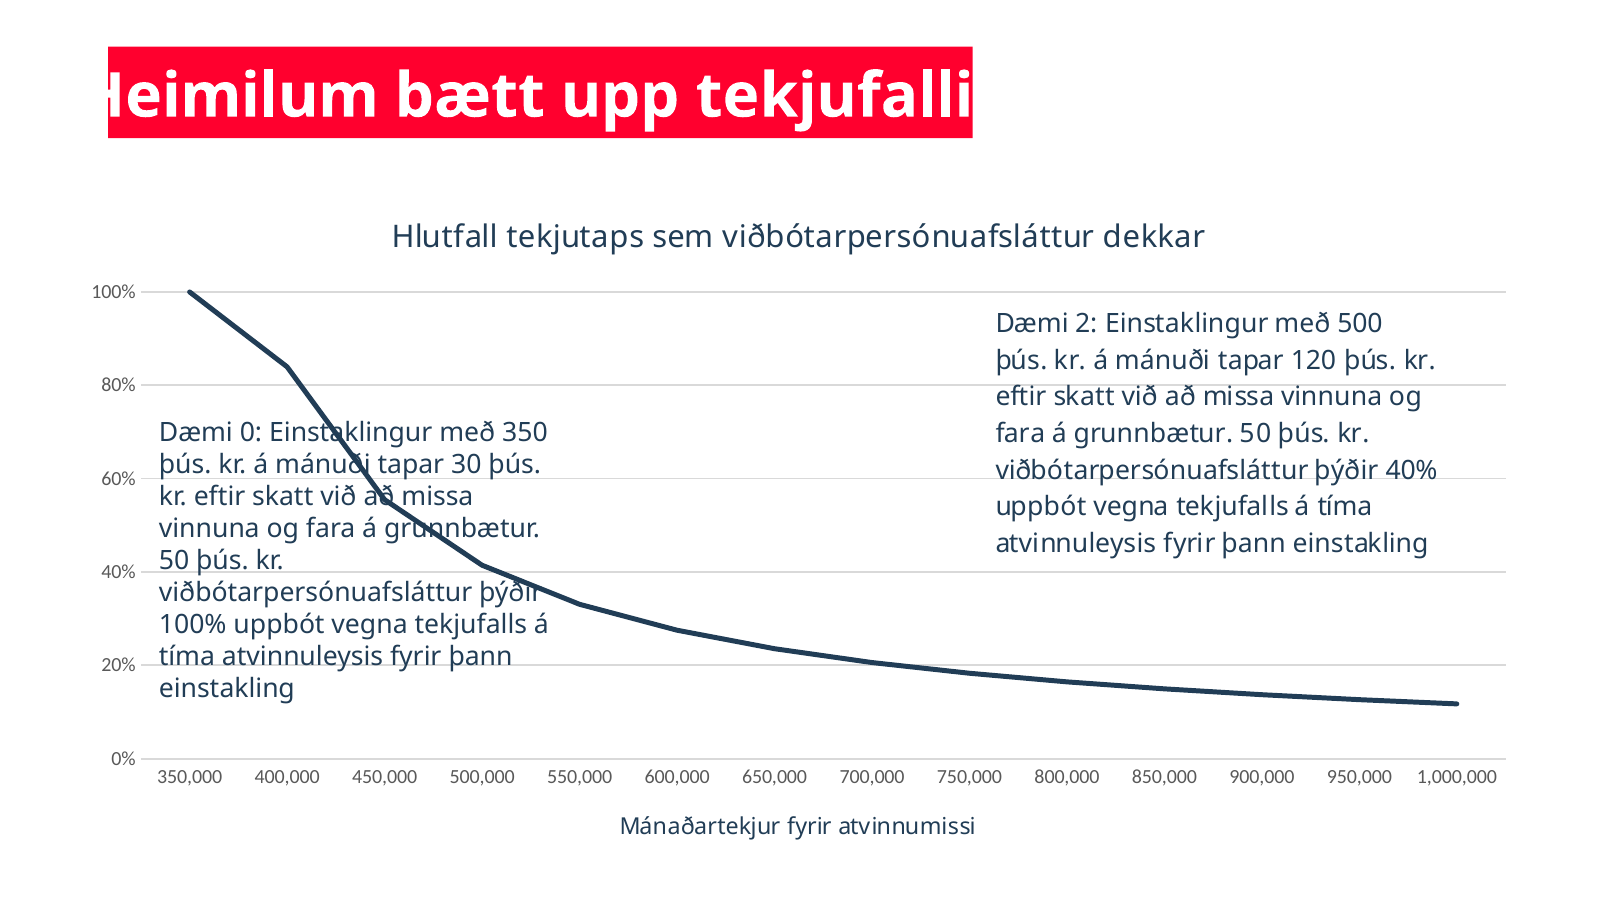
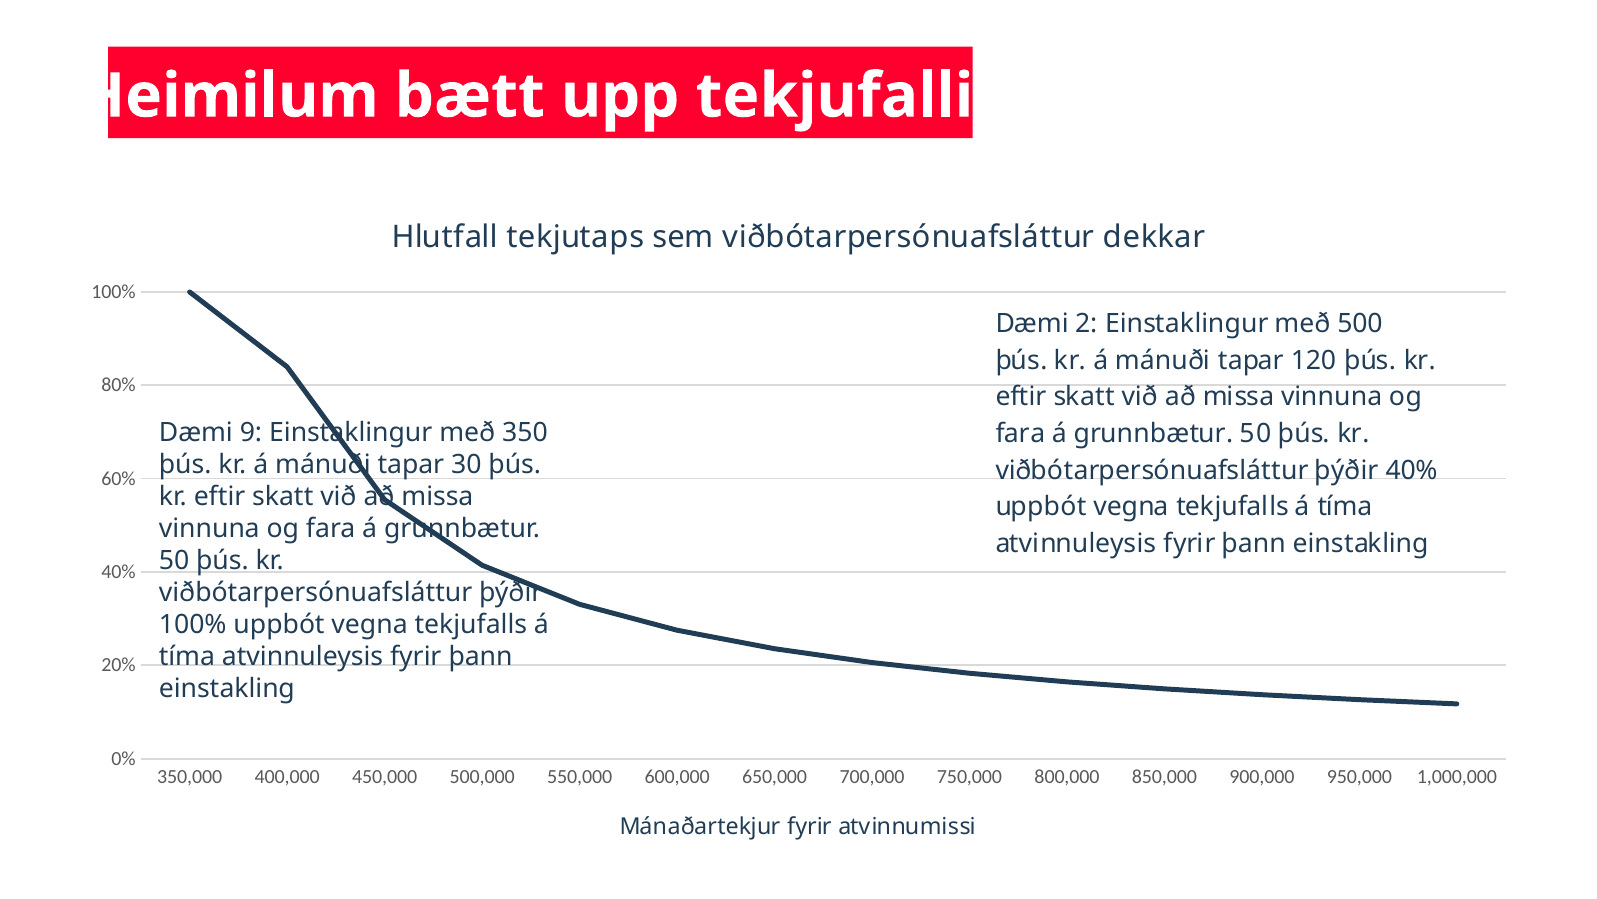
0: 0 -> 9
